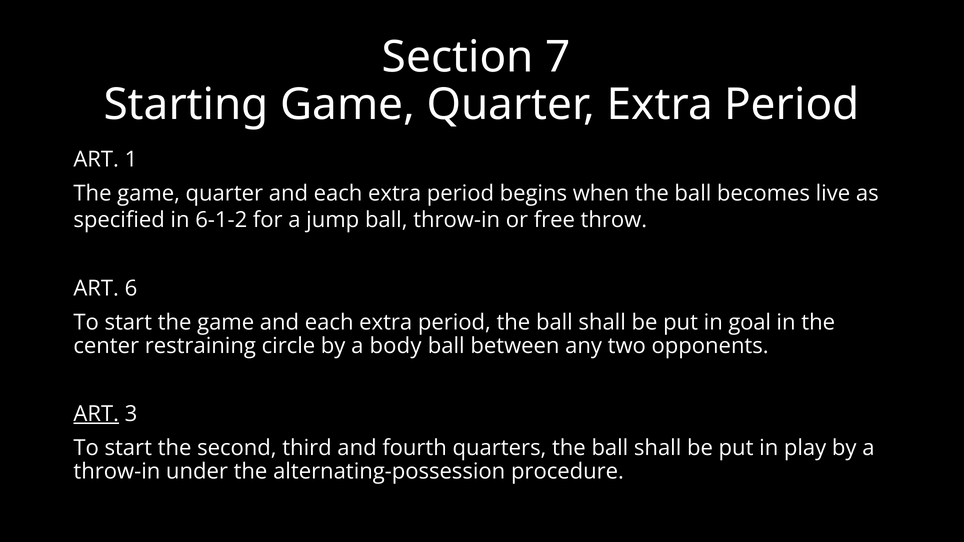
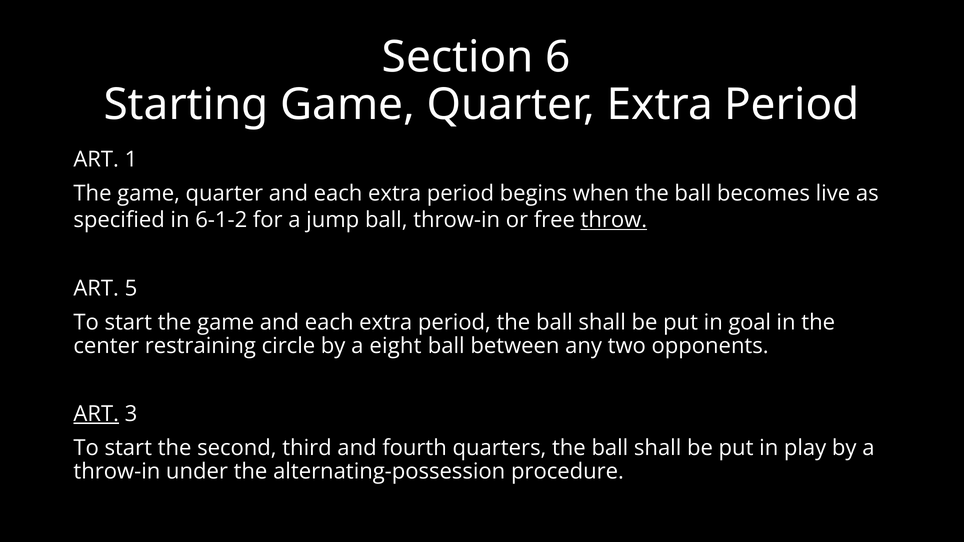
7: 7 -> 6
throw underline: none -> present
6: 6 -> 5
body: body -> eight
